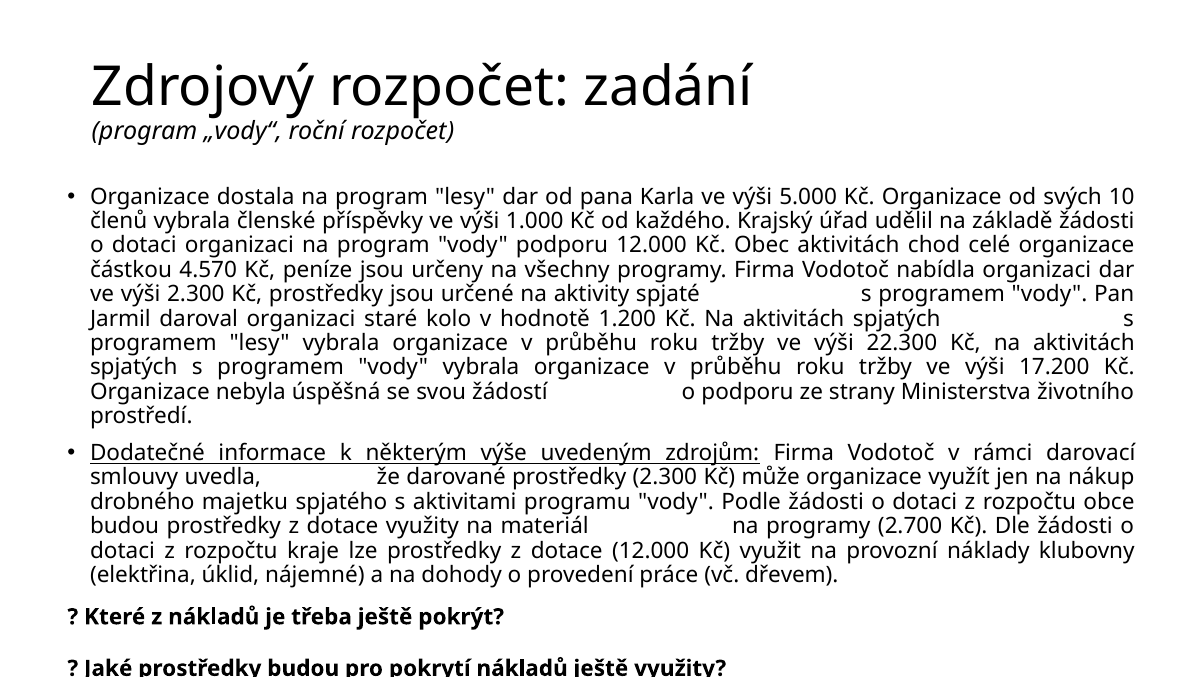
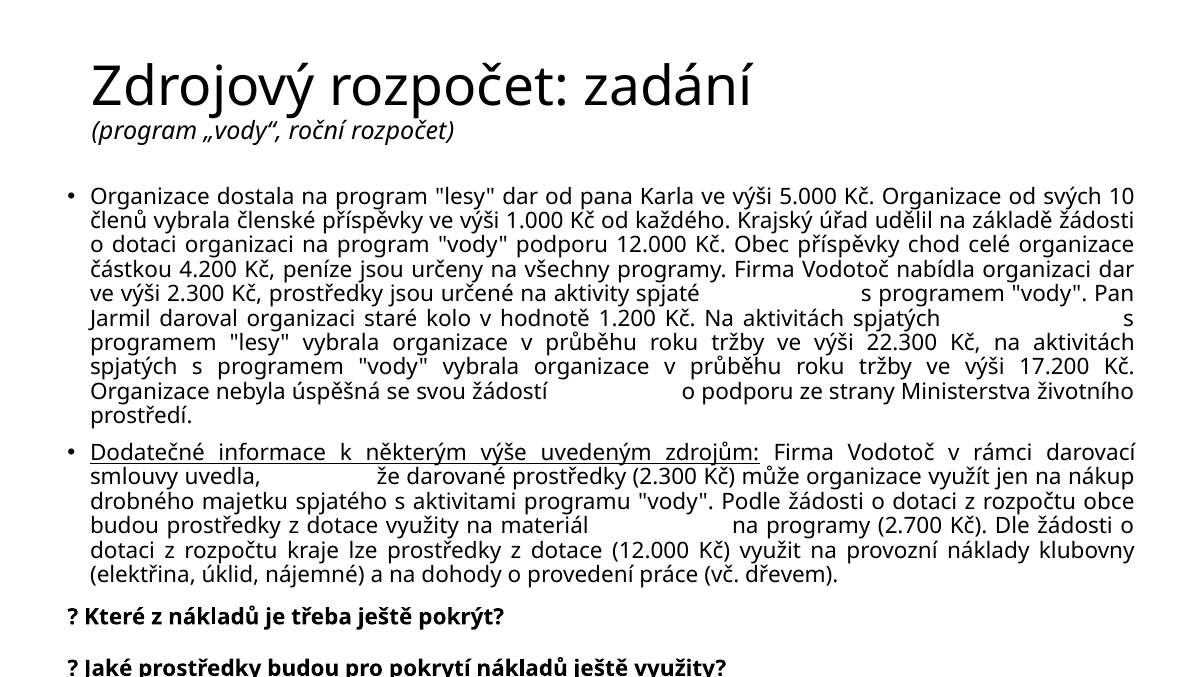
Obec aktivitách: aktivitách -> příspěvky
4.570: 4.570 -> 4.200
